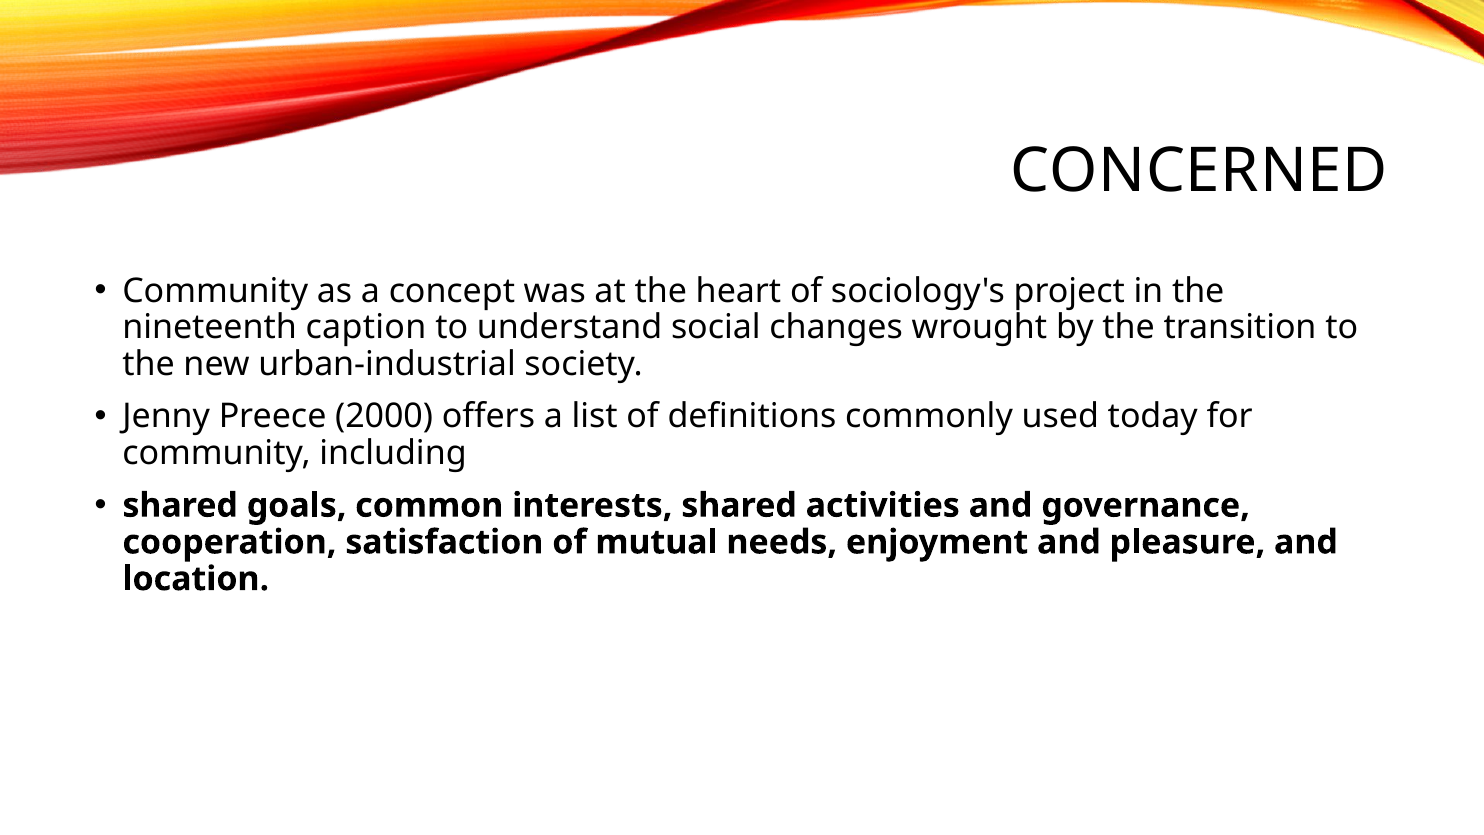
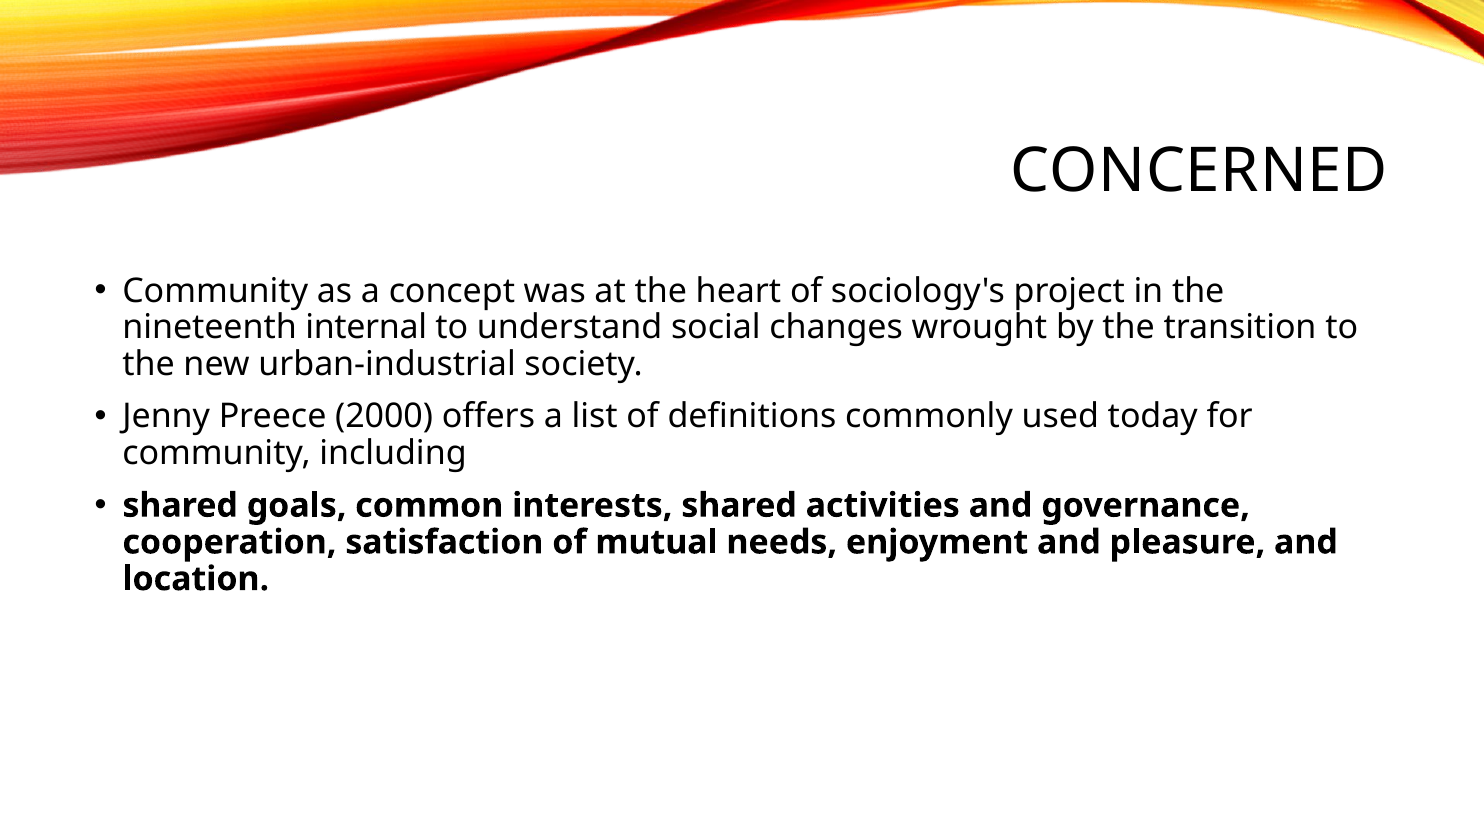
caption: caption -> internal
